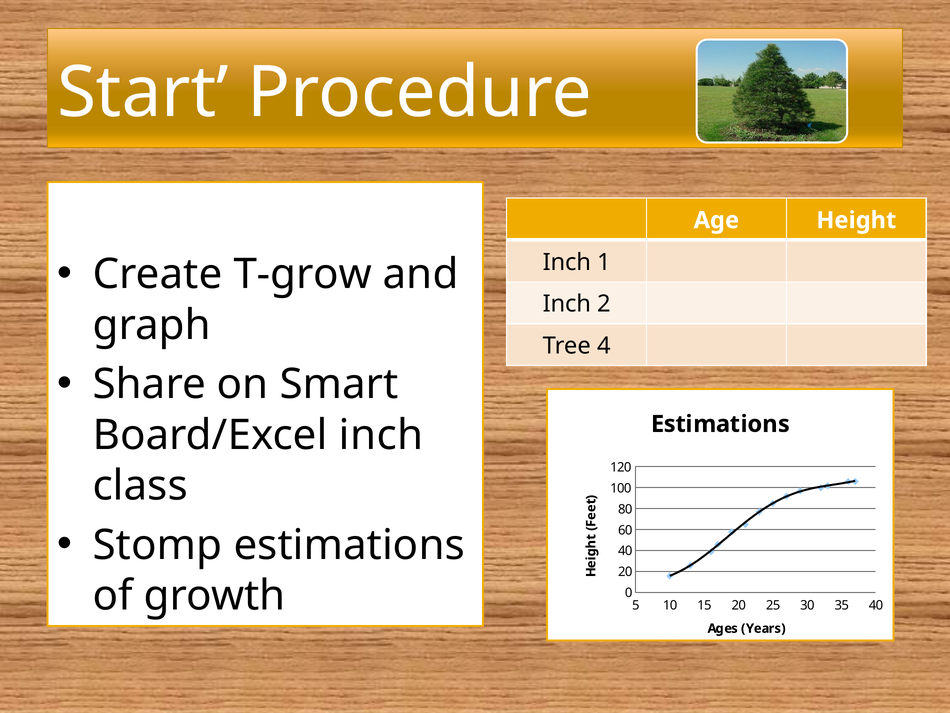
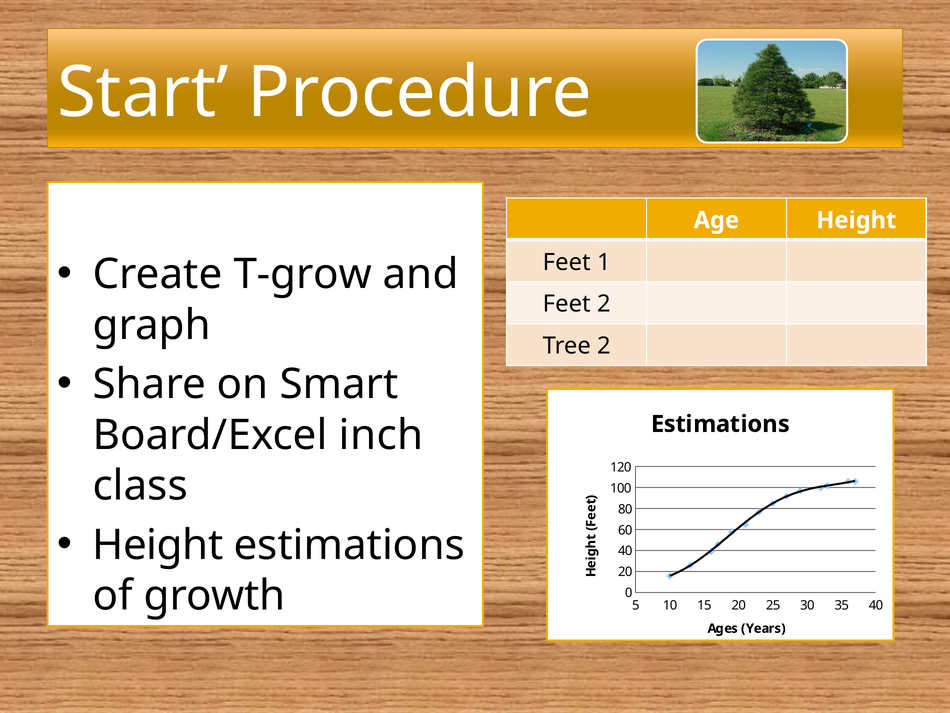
Inch at (567, 262): Inch -> Feet
Inch at (567, 304): Inch -> Feet
Tree 4: 4 -> 2
Stomp at (158, 545): Stomp -> Height
